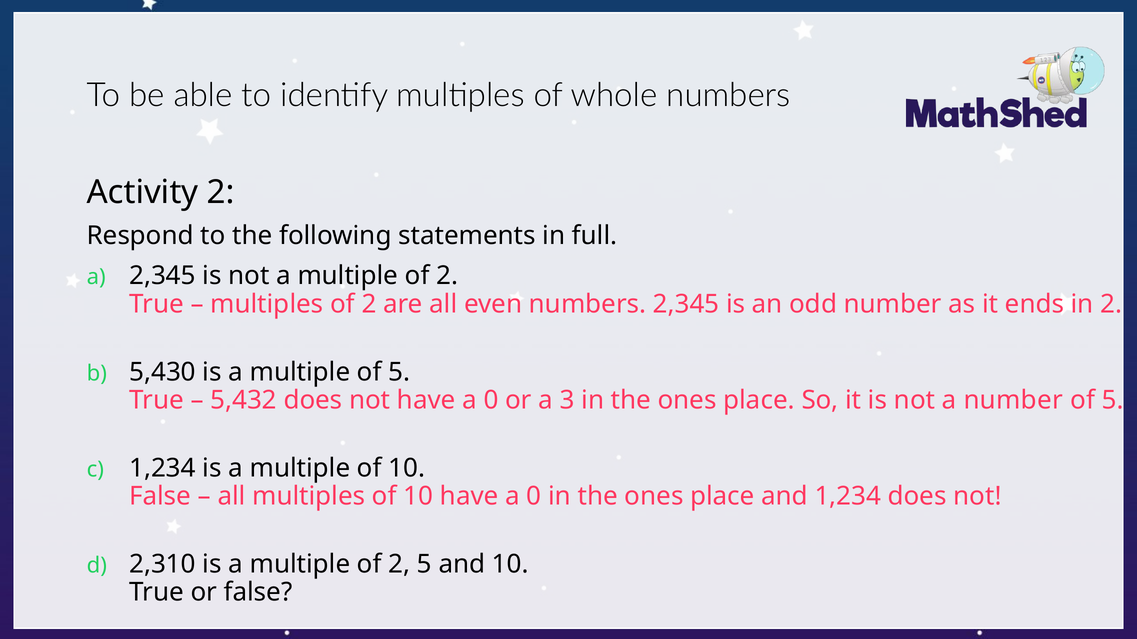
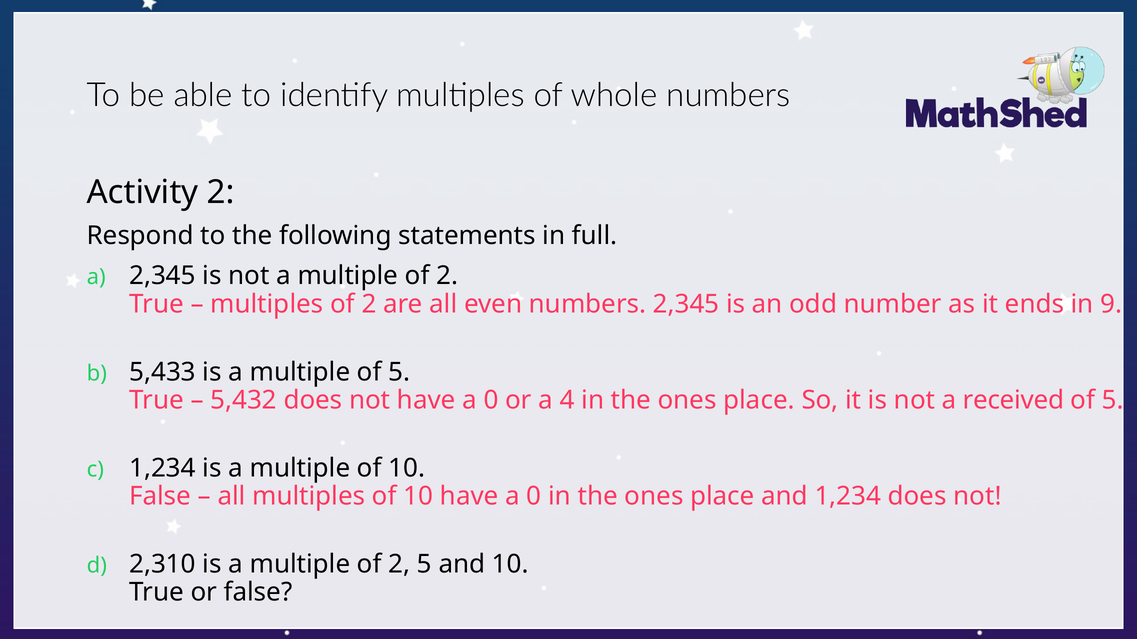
in 2: 2 -> 9
5,430: 5,430 -> 5,433
3: 3 -> 4
a number: number -> received
